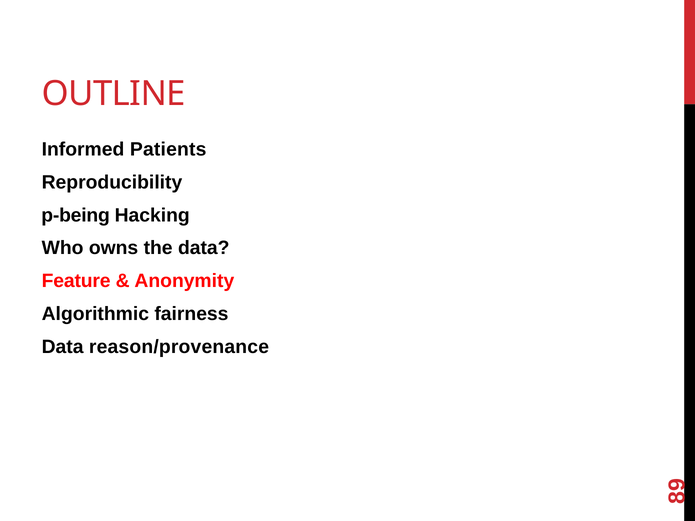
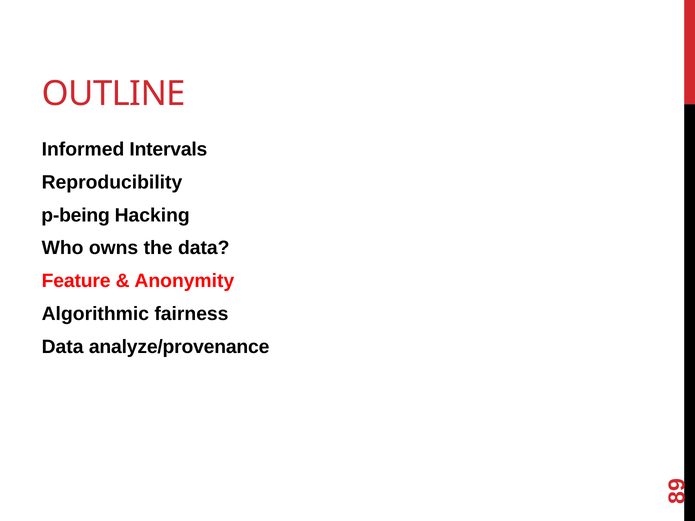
Patients: Patients -> Intervals
reason/provenance: reason/provenance -> analyze/provenance
